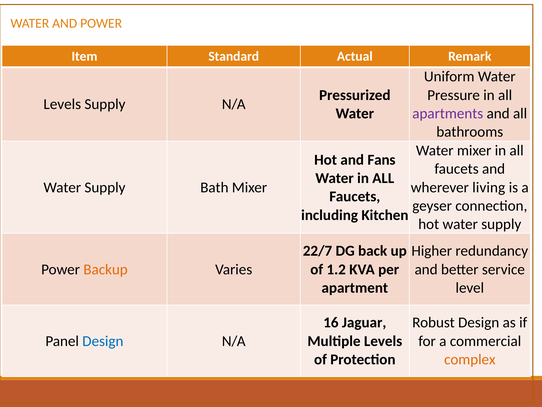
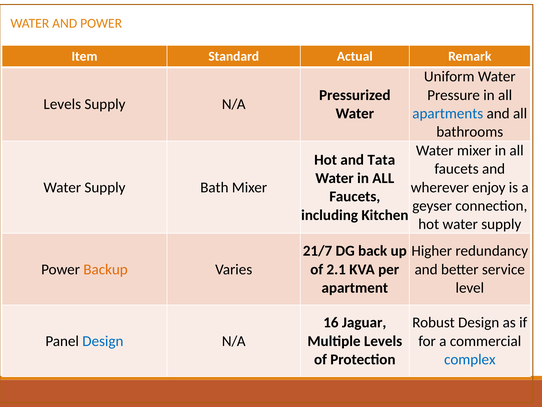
apartments colour: purple -> blue
Fans: Fans -> Tata
living: living -> enjoy
22/7: 22/7 -> 21/7
1.2: 1.2 -> 2.1
complex colour: orange -> blue
